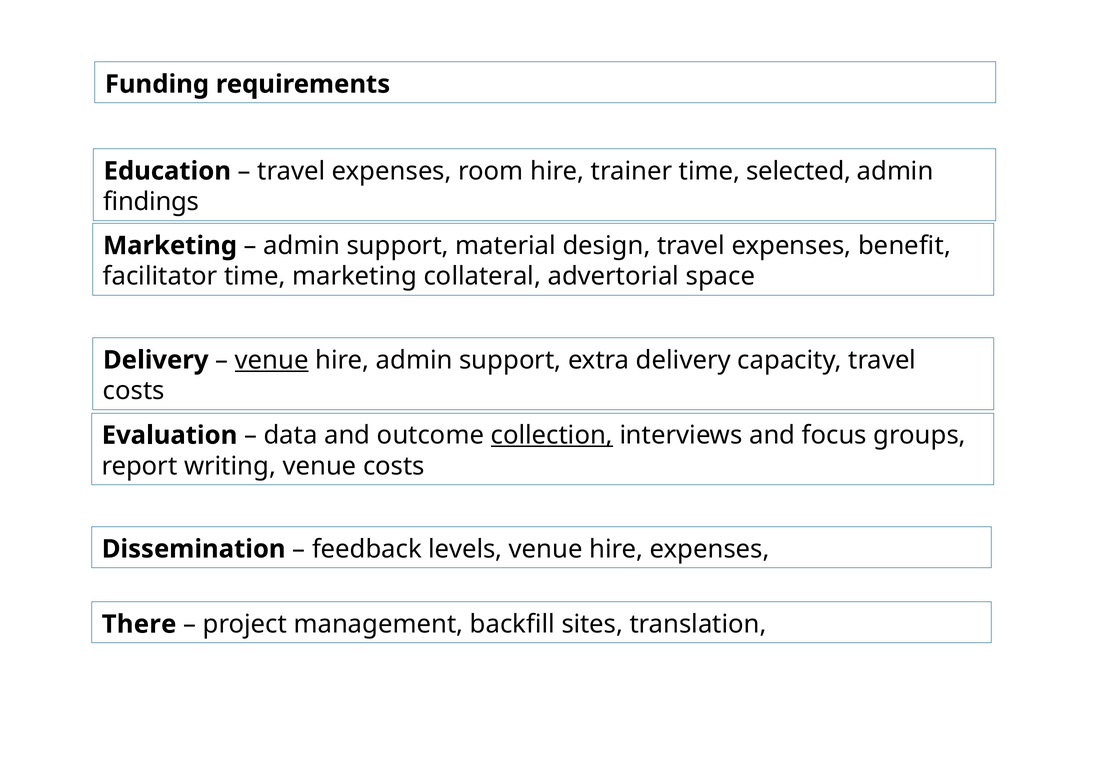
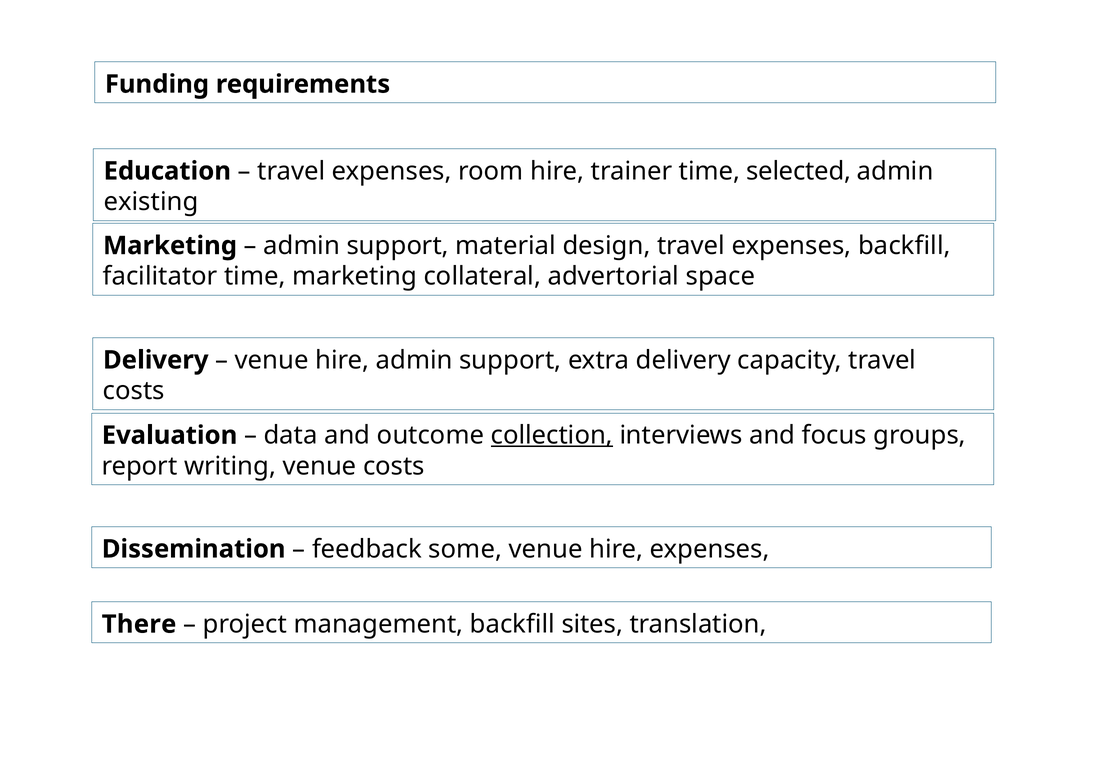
findings: findings -> existing
expenses benefit: benefit -> backfill
venue at (272, 360) underline: present -> none
levels: levels -> some
